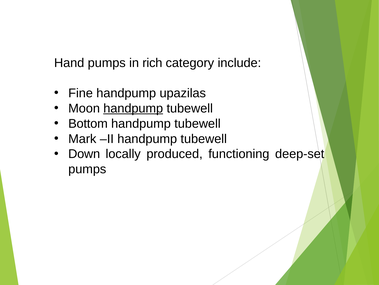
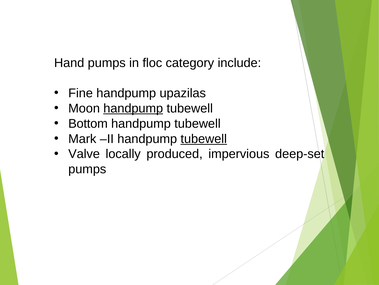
rich: rich -> floc
tubewell at (204, 138) underline: none -> present
Down: Down -> Valve
functioning: functioning -> impervious
